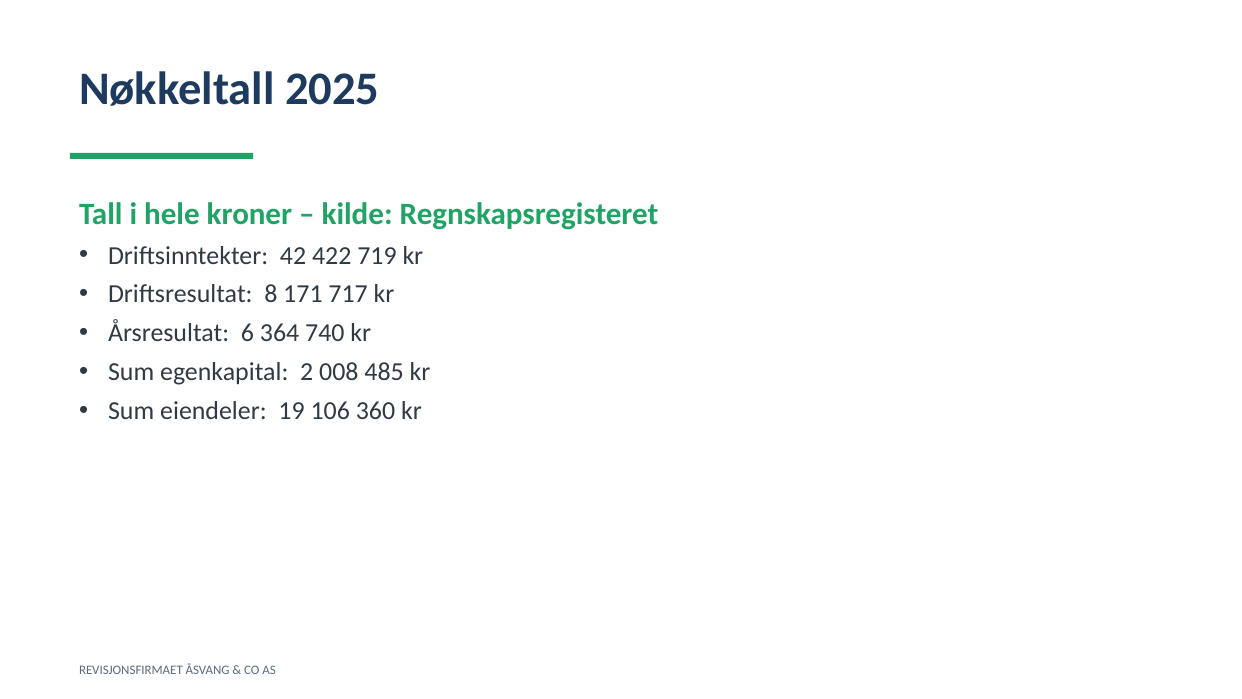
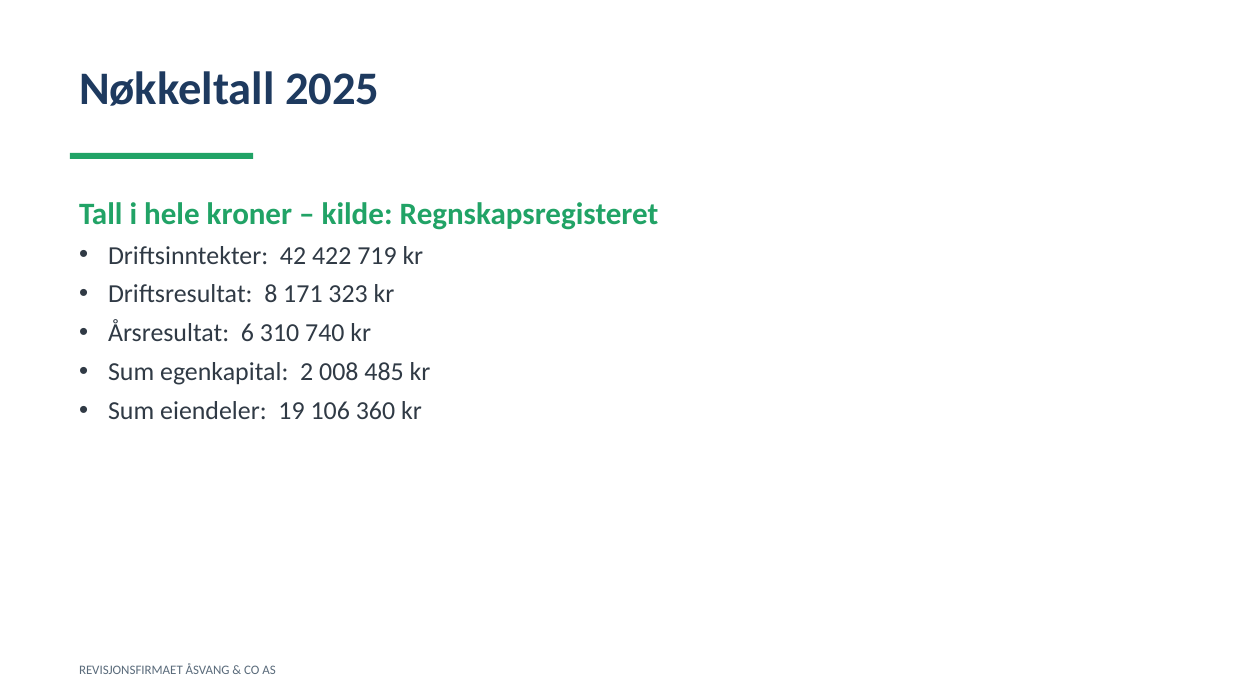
717: 717 -> 323
364: 364 -> 310
